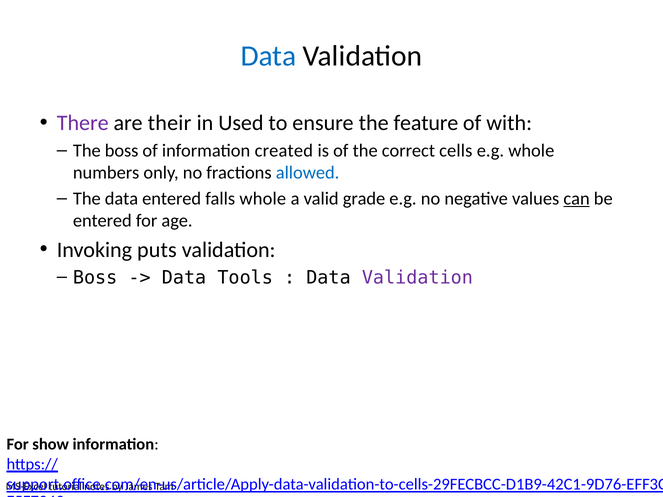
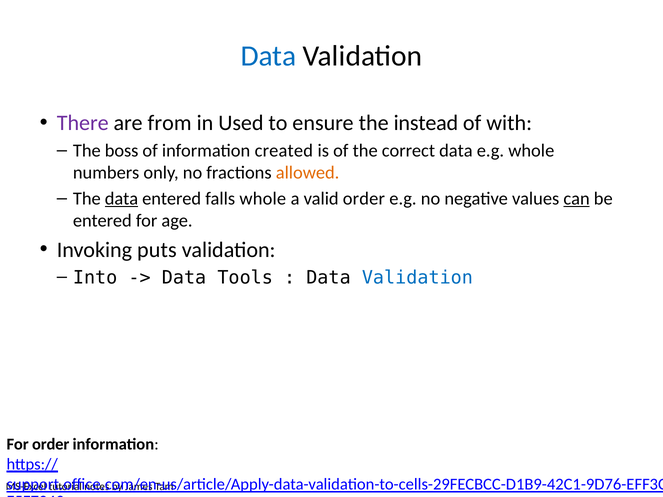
their: their -> from
feature: feature -> instead
correct cells: cells -> data
allowed colour: blue -> orange
data at (121, 199) underline: none -> present
valid grade: grade -> order
Boss at (95, 278): Boss -> Into
Validation at (417, 278) colour: purple -> blue
For show: show -> order
